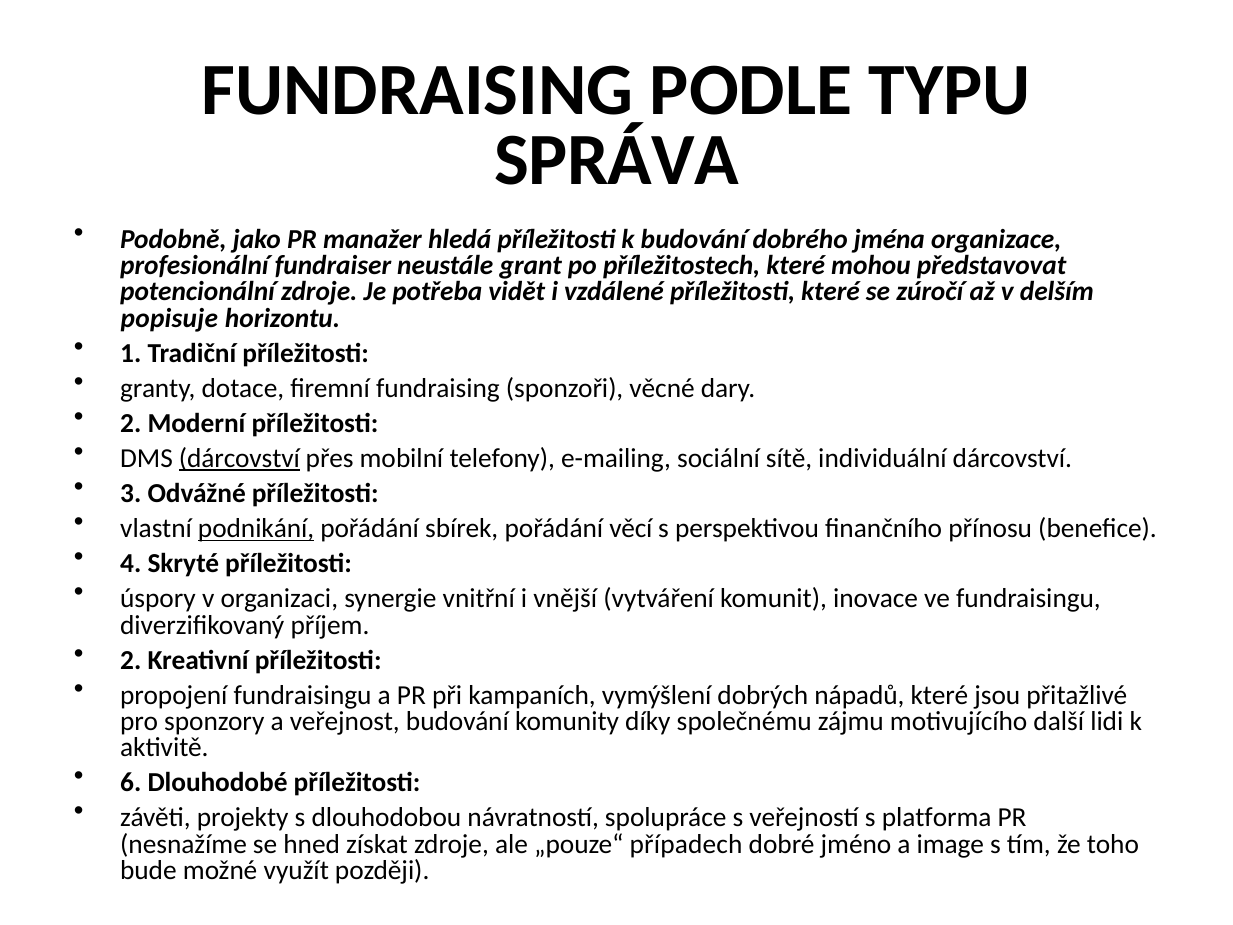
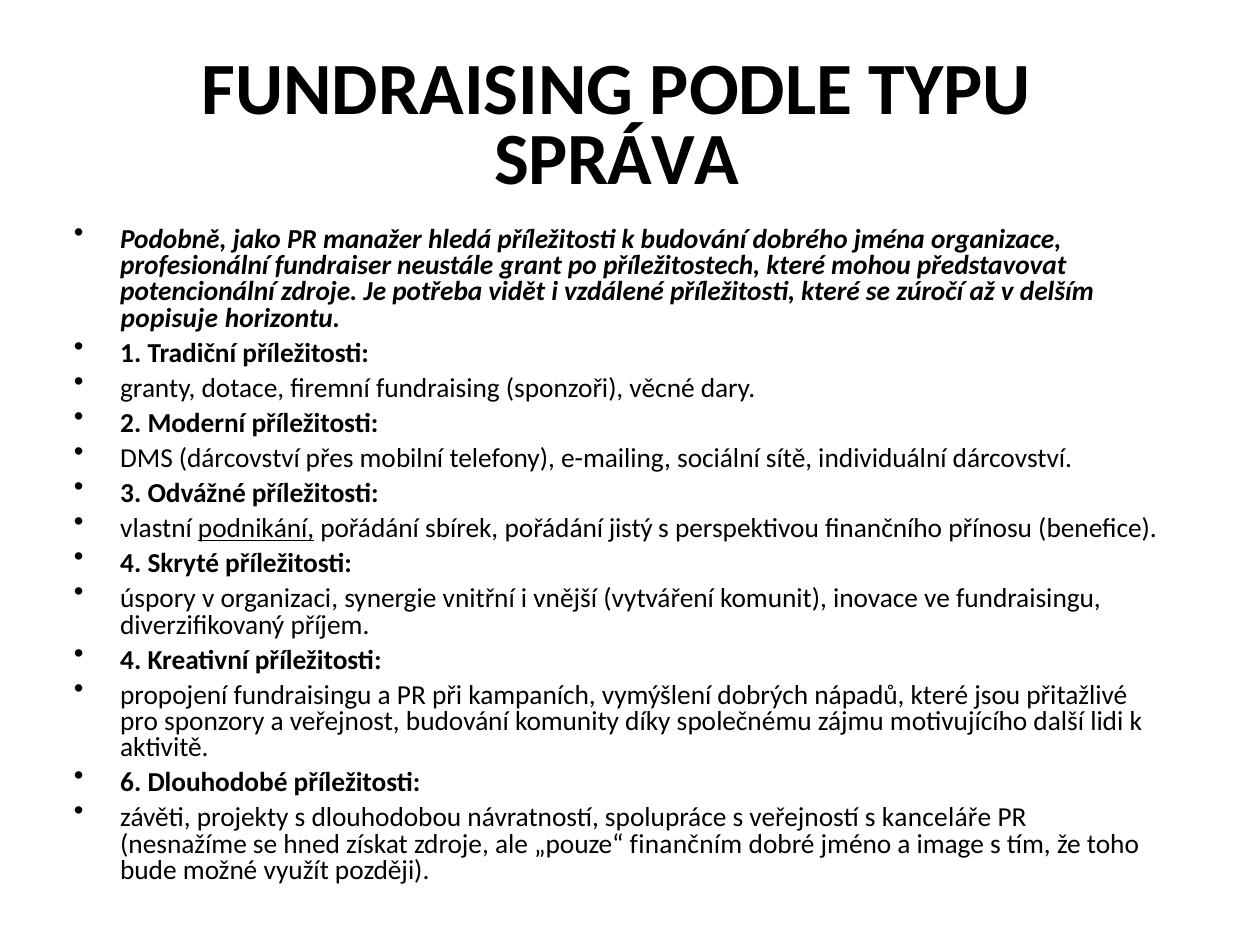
dárcovství at (239, 458) underline: present -> none
věcí: věcí -> jistý
2 at (131, 660): 2 -> 4
platforma: platforma -> kanceláře
případech: případech -> finančním
